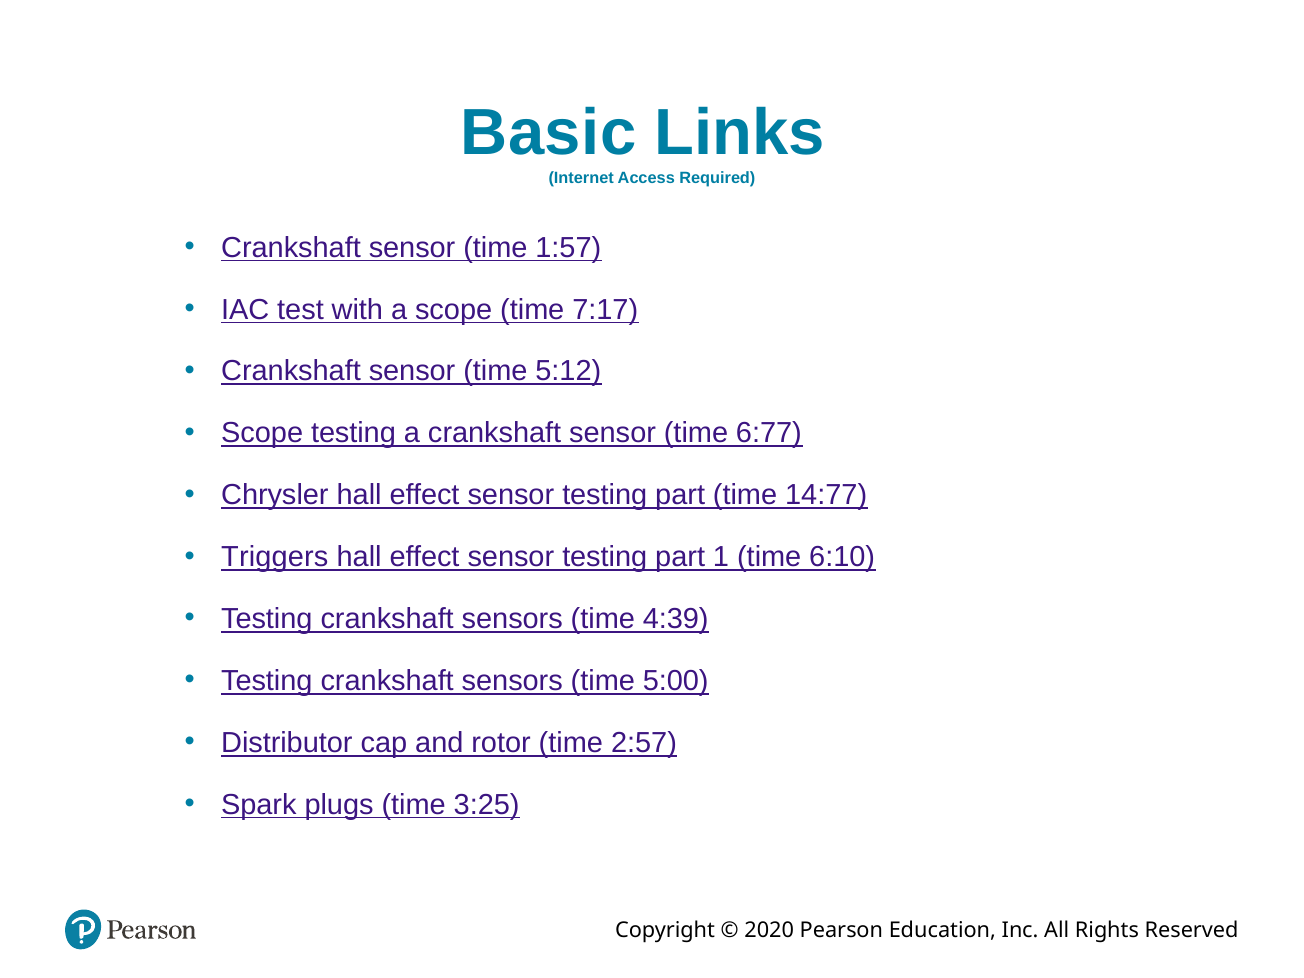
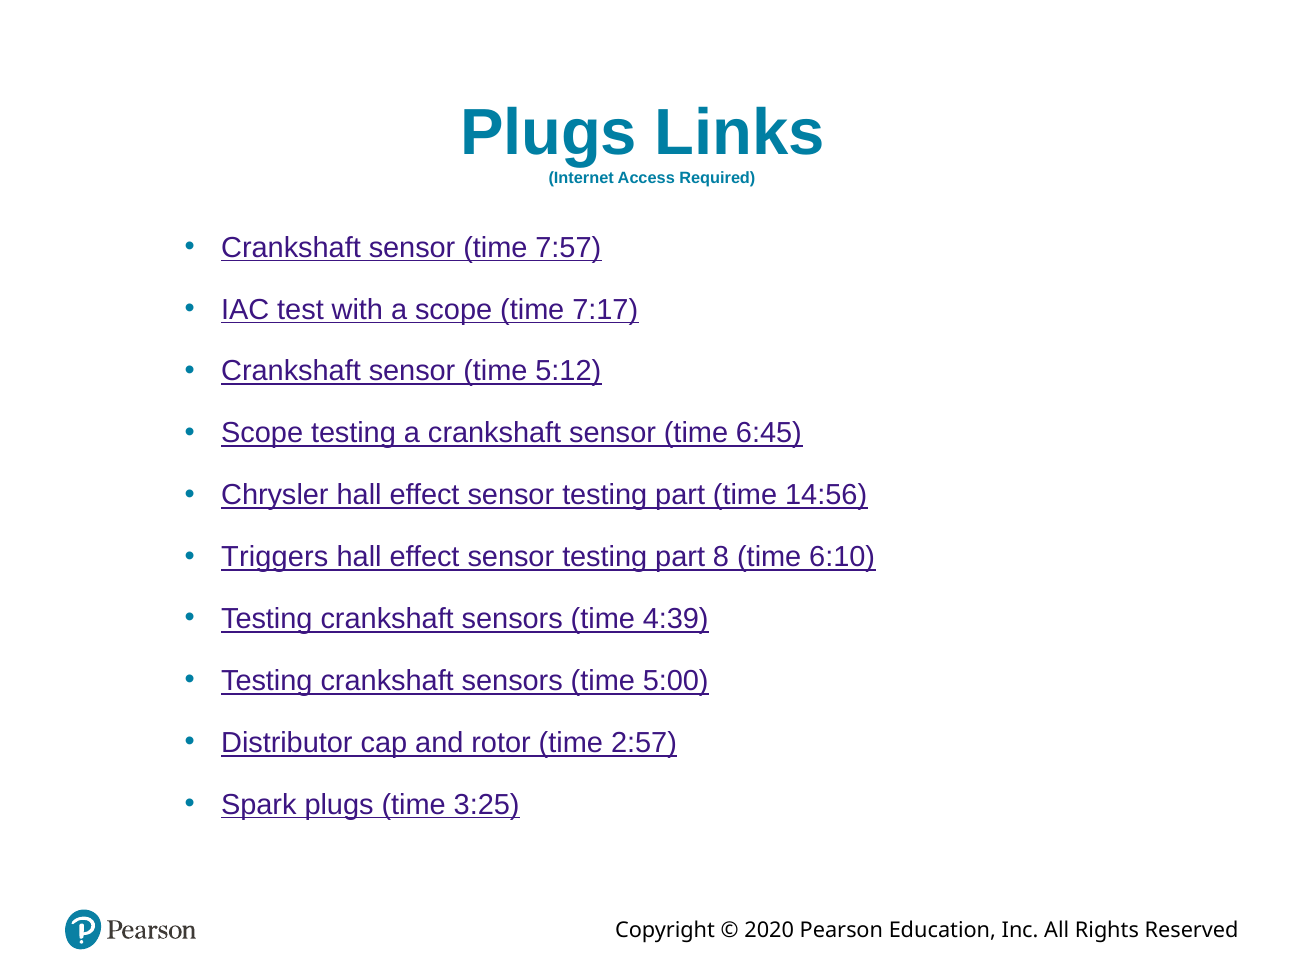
Basic at (548, 133): Basic -> Plugs
1:57: 1:57 -> 7:57
6:77: 6:77 -> 6:45
14:77: 14:77 -> 14:56
1: 1 -> 8
